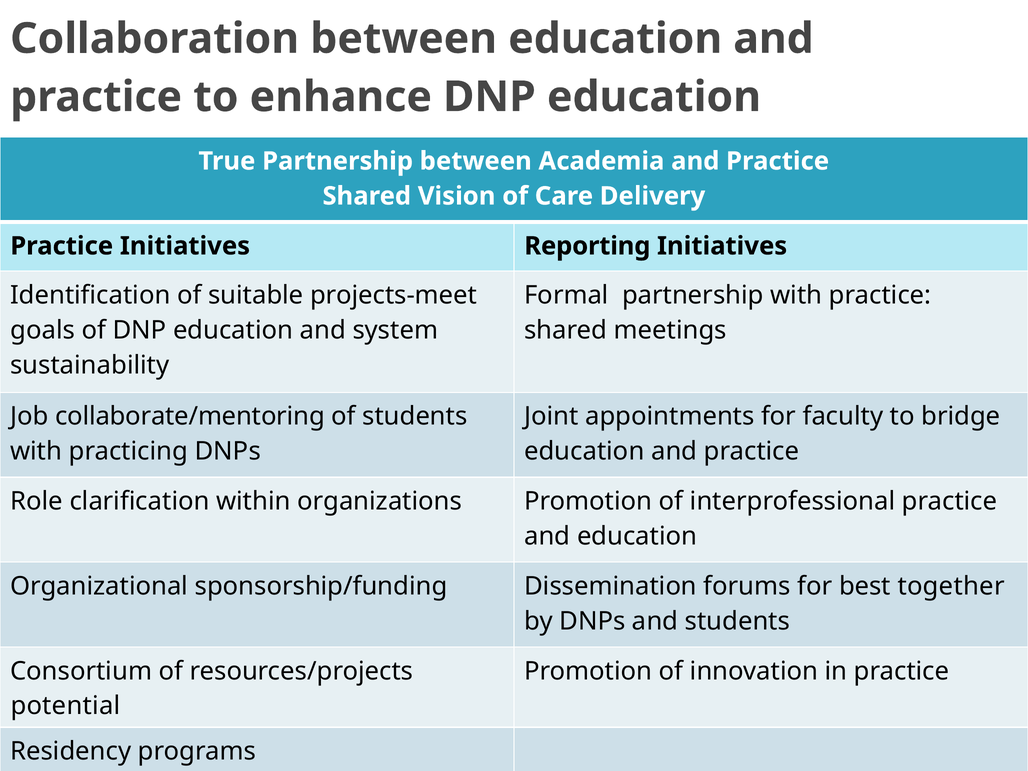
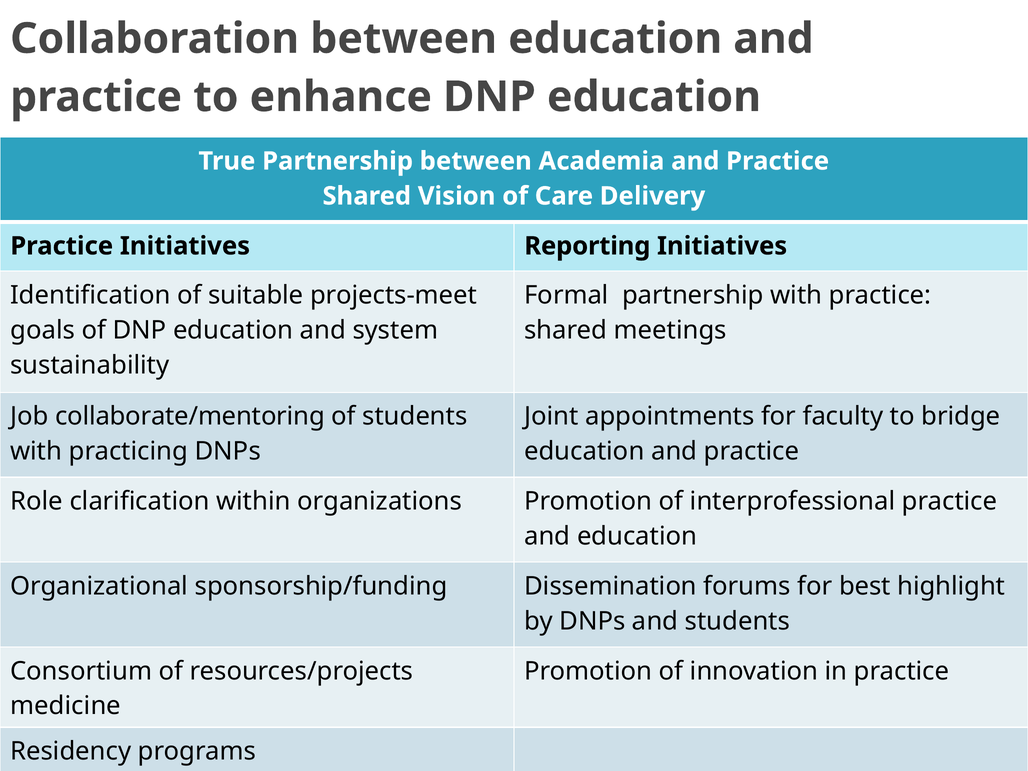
together: together -> highlight
potential: potential -> medicine
